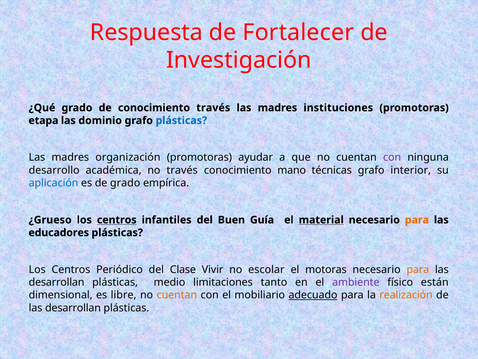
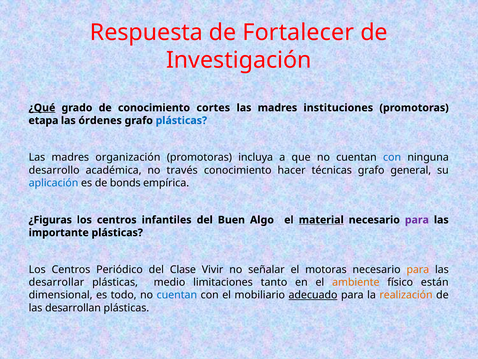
¿Qué underline: none -> present
conocimiento través: través -> cortes
dominio: dominio -> órdenes
ayudar: ayudar -> incluya
con at (392, 157) colour: purple -> blue
mano: mano -> hacer
interior: interior -> general
de grado: grado -> bonds
¿Grueso: ¿Grueso -> ¿Figuras
centros at (117, 220) underline: present -> none
Guía: Guía -> Algo
para at (417, 220) colour: orange -> purple
educadores: educadores -> importante
escolar: escolar -> señalar
desarrollan at (57, 282): desarrollan -> desarrollar
ambiente colour: purple -> orange
libre: libre -> todo
cuentan at (177, 295) colour: orange -> blue
